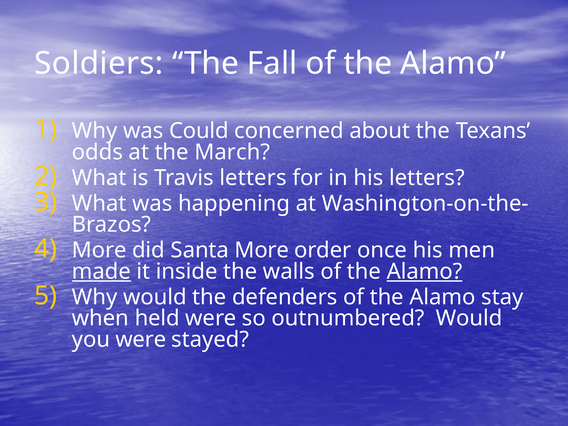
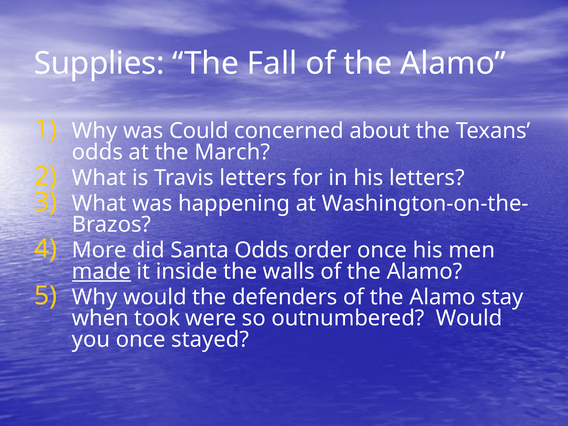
Soldiers: Soldiers -> Supplies
Santa More: More -> Odds
Alamo at (425, 271) underline: present -> none
held: held -> took
you were: were -> once
